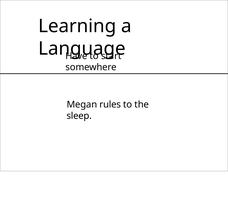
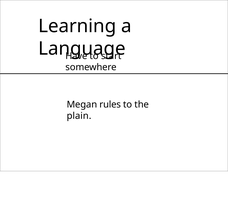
sleep: sleep -> plain
